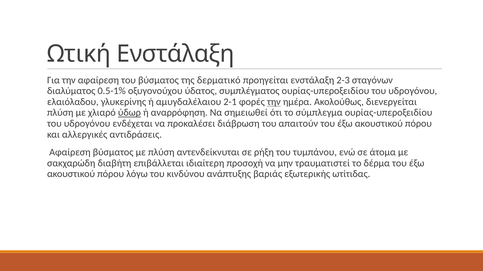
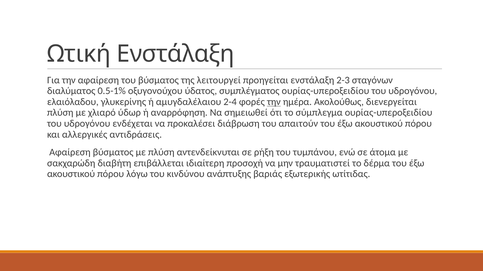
δερματικό: δερματικό -> λειτουργεί
2-1: 2-1 -> 2-4
ύδωρ underline: present -> none
